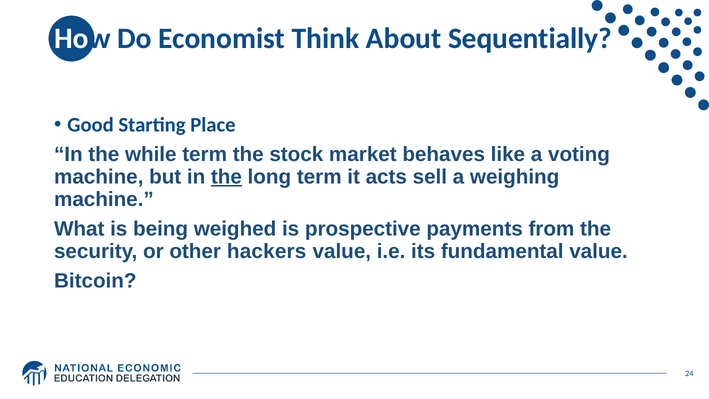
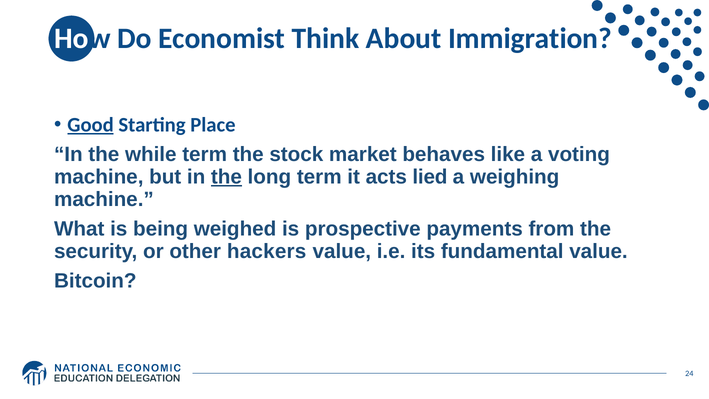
Sequentially: Sequentially -> Immigration
Good underline: none -> present
sell: sell -> lied
